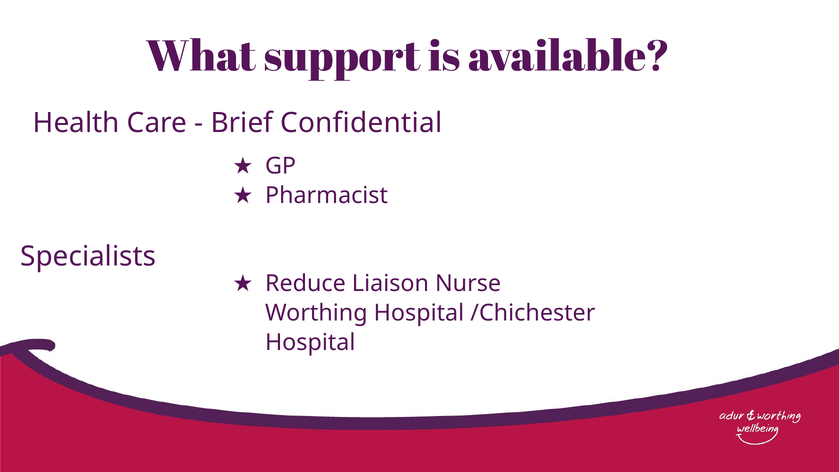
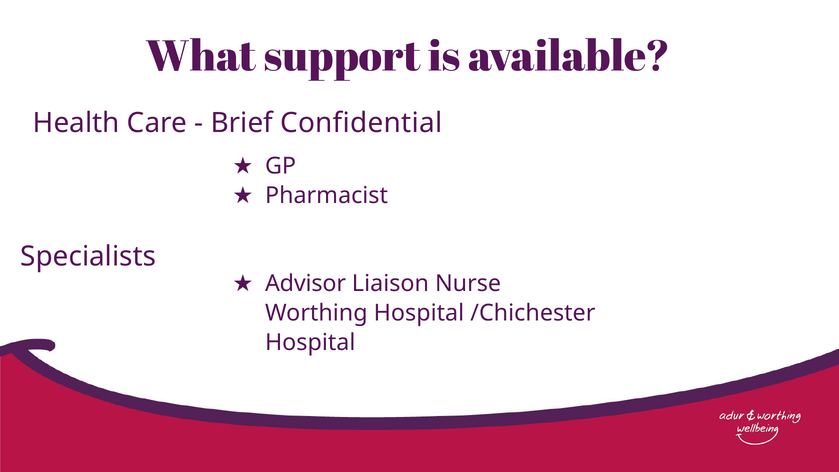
Reduce: Reduce -> Advisor
